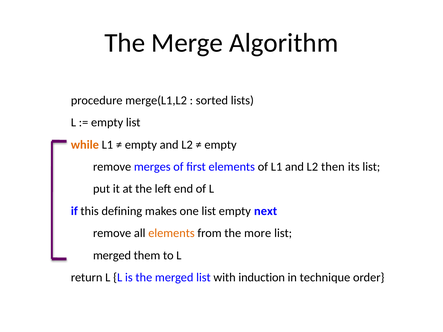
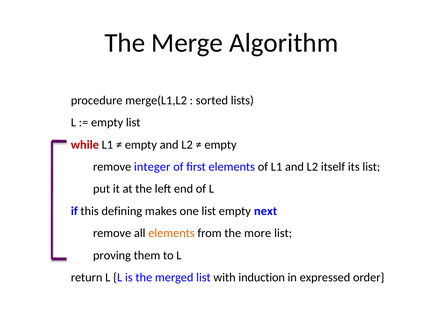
while colour: orange -> red
merges: merges -> integer
then: then -> itself
merged at (112, 256): merged -> proving
technique: technique -> expressed
